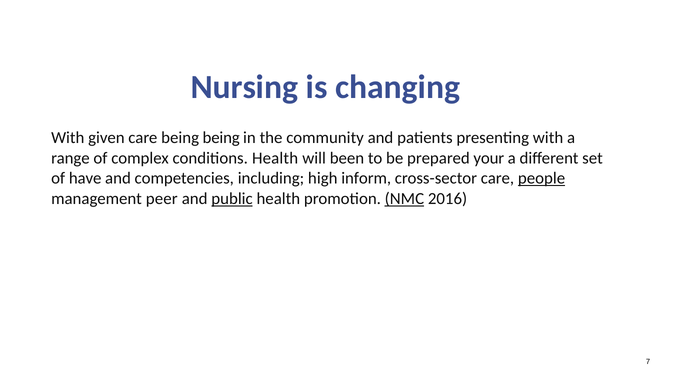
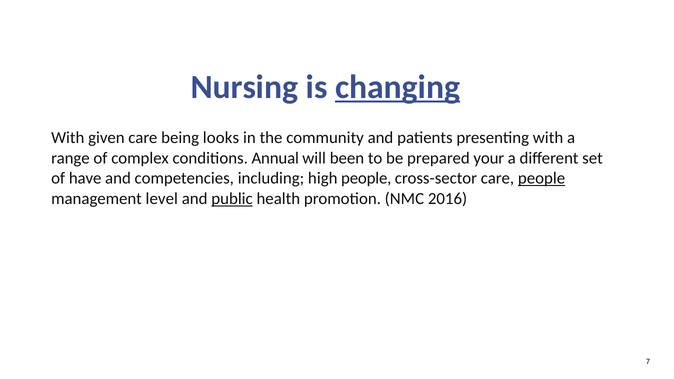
changing underline: none -> present
being being: being -> looks
conditions Health: Health -> Annual
high inform: inform -> people
peer: peer -> level
NMC underline: present -> none
